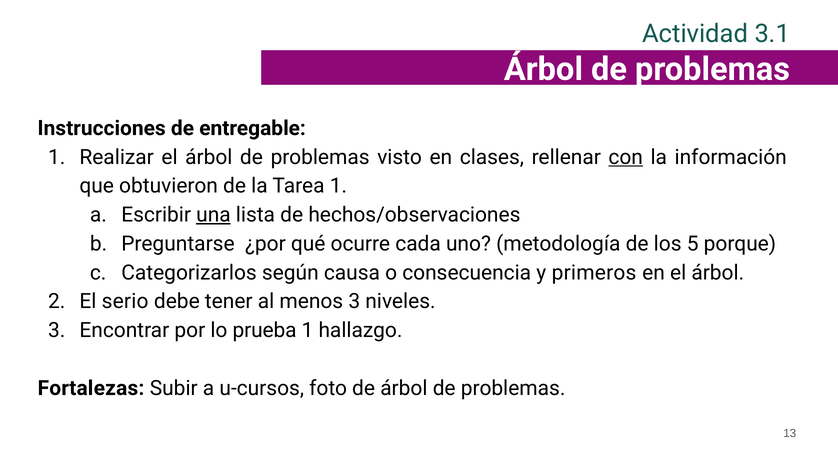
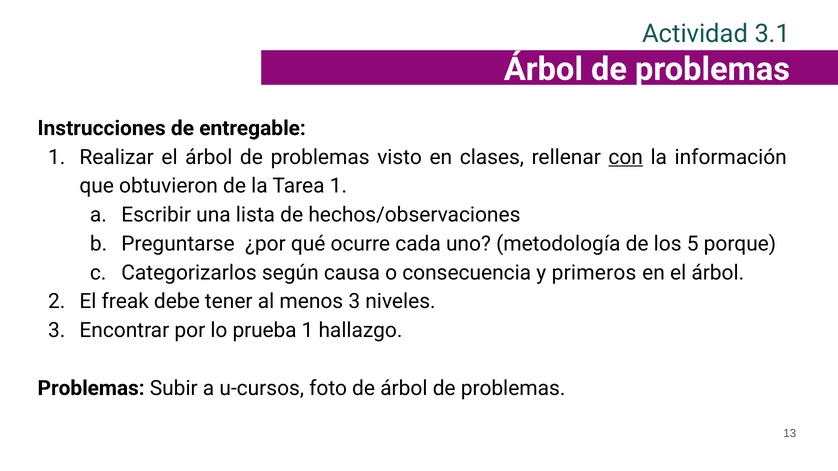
una underline: present -> none
serio: serio -> freak
Fortalezas at (91, 388): Fortalezas -> Problemas
